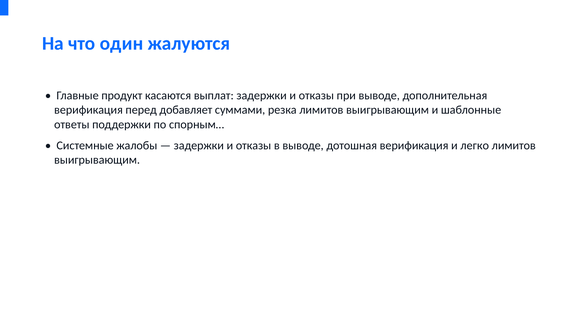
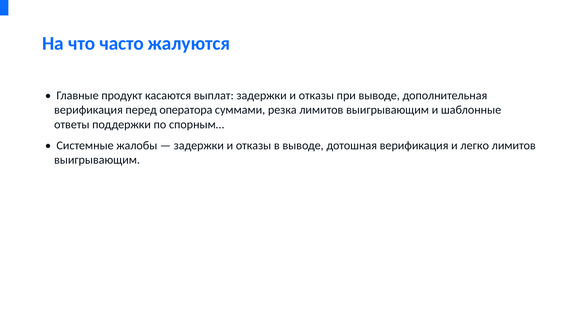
один: один -> часто
добавляет: добавляет -> оператора
